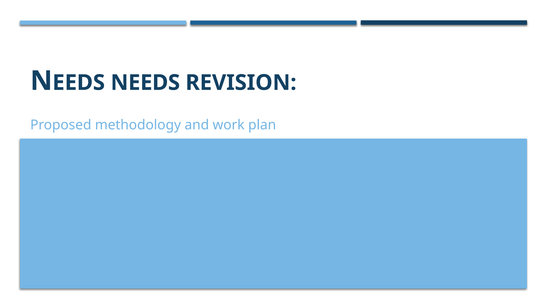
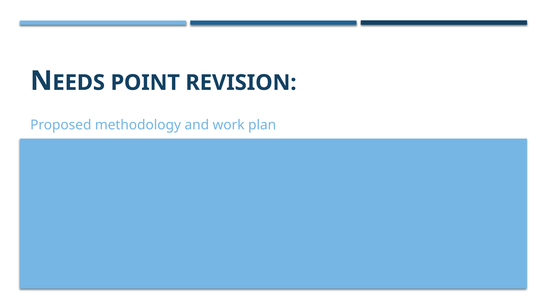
NEEDS: NEEDS -> POINT
